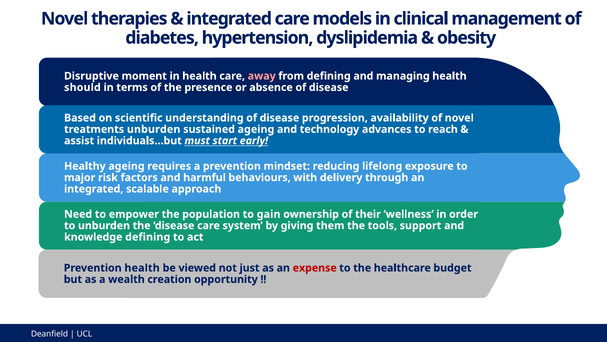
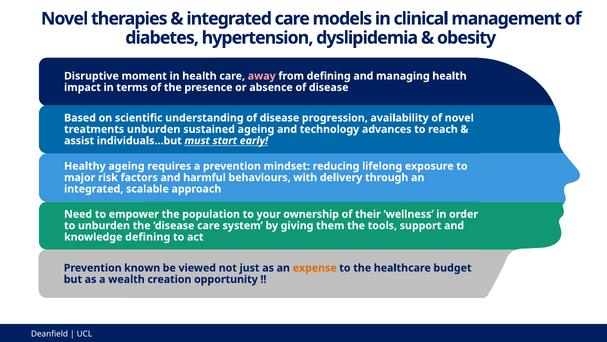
should: should -> impact
gain: gain -> your
Prevention health: health -> known
expense colour: red -> orange
